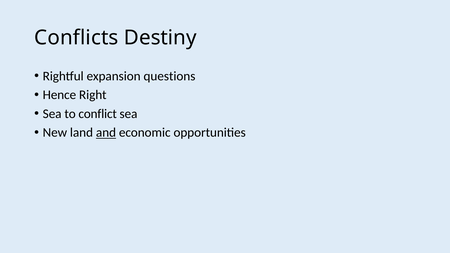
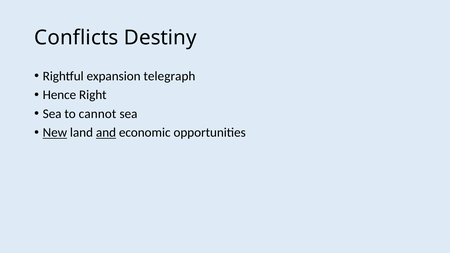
questions: questions -> telegraph
conflict: conflict -> cannot
New underline: none -> present
